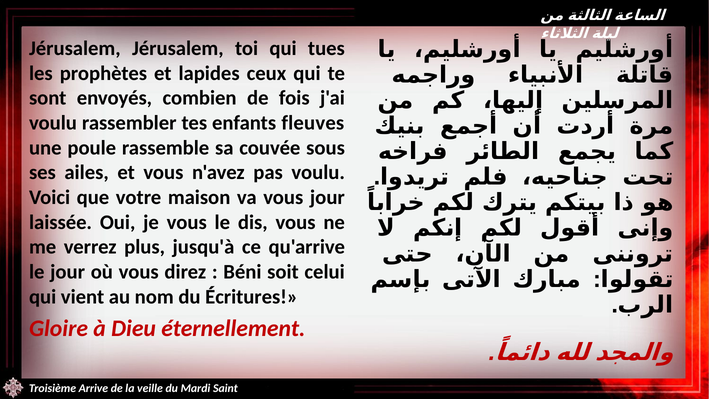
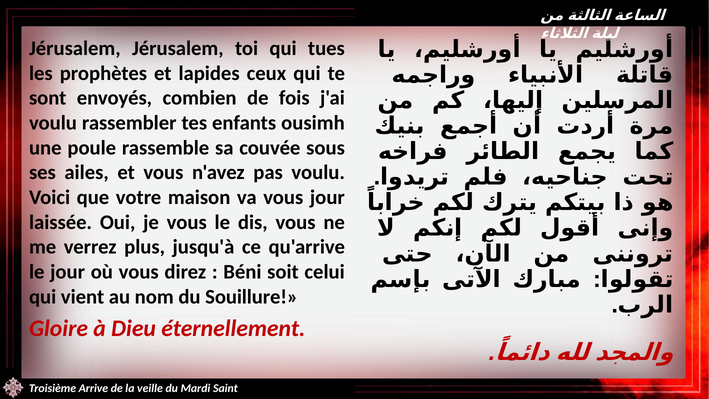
fleuves: fleuves -> ousimh
Écritures: Écritures -> Souillure
